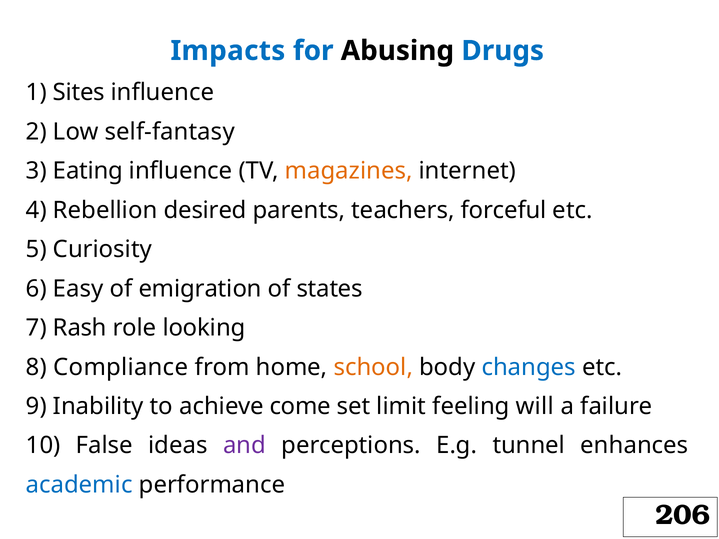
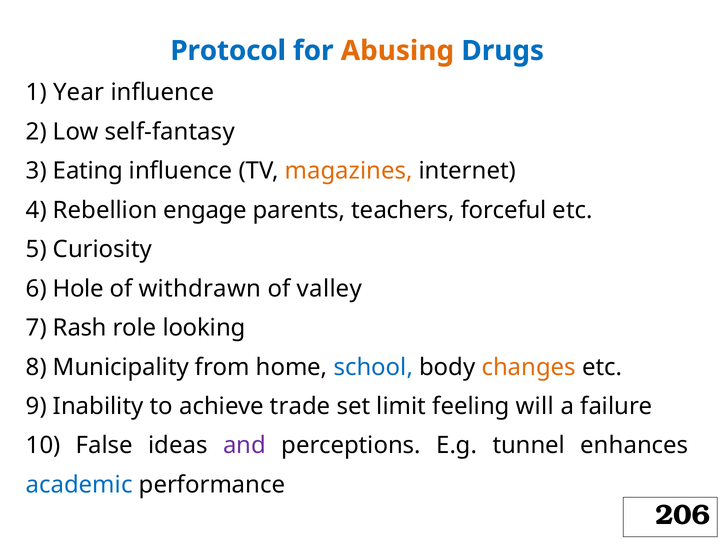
Impacts: Impacts -> Protocol
Abusing colour: black -> orange
Sites: Sites -> Year
desired: desired -> engage
Easy: Easy -> Hole
emigration: emigration -> withdrawn
states: states -> valley
Compliance: Compliance -> Municipality
school colour: orange -> blue
changes colour: blue -> orange
come: come -> trade
